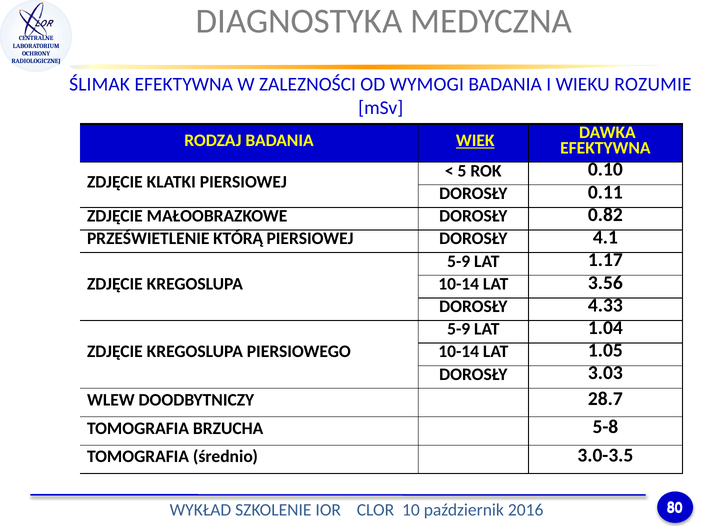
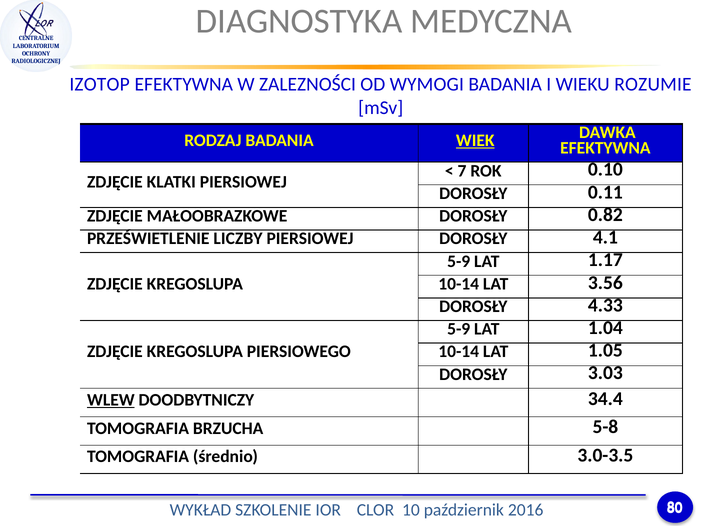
ŚLIMAK: ŚLIMAK -> IZOTOP
5: 5 -> 7
KTÓRĄ: KTÓRĄ -> LICZBY
WLEW underline: none -> present
28.7: 28.7 -> 34.4
